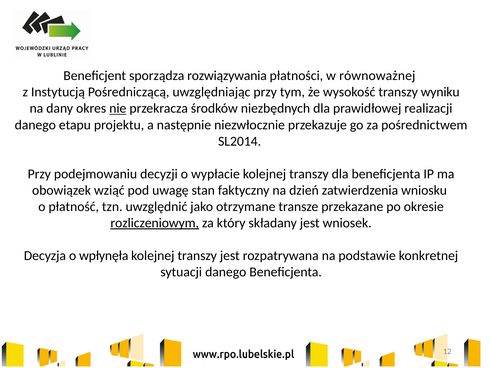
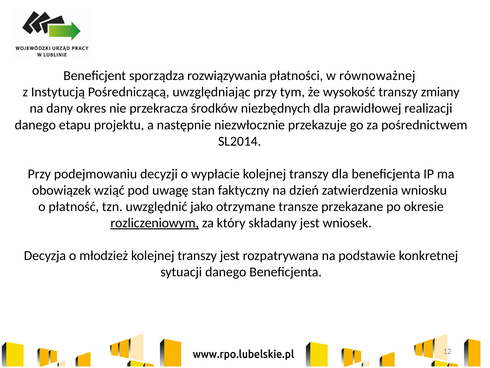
wyniku: wyniku -> zmiany
nie underline: present -> none
wpłynęła: wpłynęła -> młodzież
